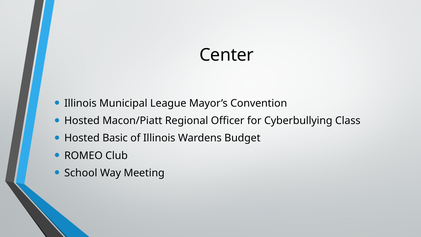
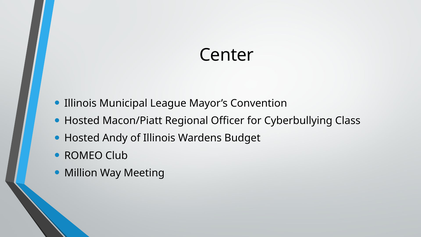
Basic: Basic -> Andy
School: School -> Million
